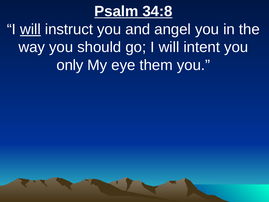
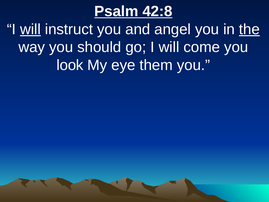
34:8: 34:8 -> 42:8
the underline: none -> present
intent: intent -> come
only: only -> look
